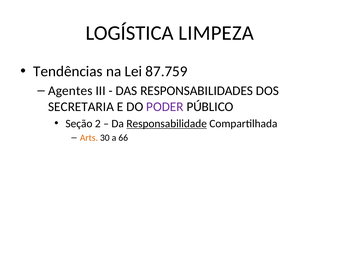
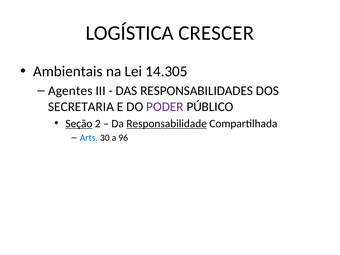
LIMPEZA: LIMPEZA -> CRESCER
Tendências: Tendências -> Ambientais
87.759: 87.759 -> 14.305
Seção underline: none -> present
Arts colour: orange -> blue
66: 66 -> 96
